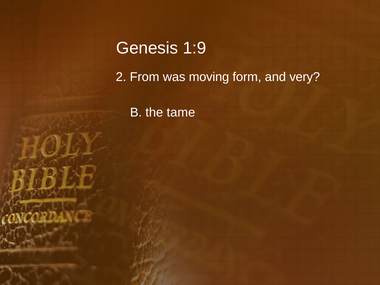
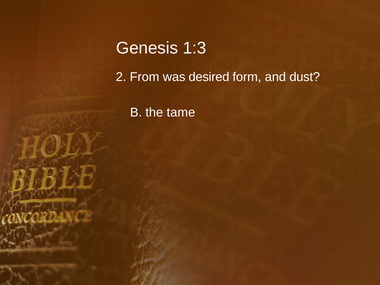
1:9: 1:9 -> 1:3
moving: moving -> desired
very: very -> dust
